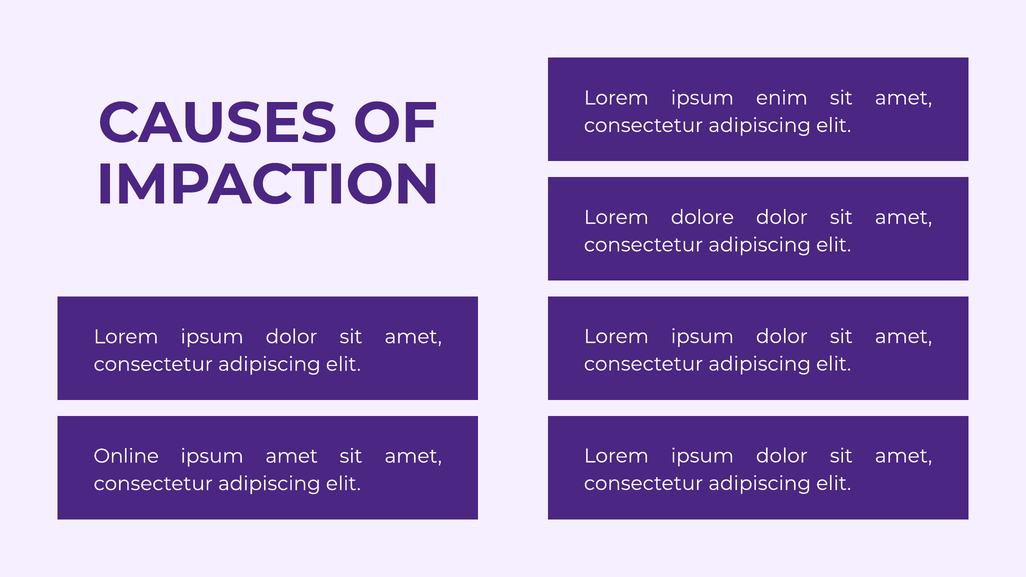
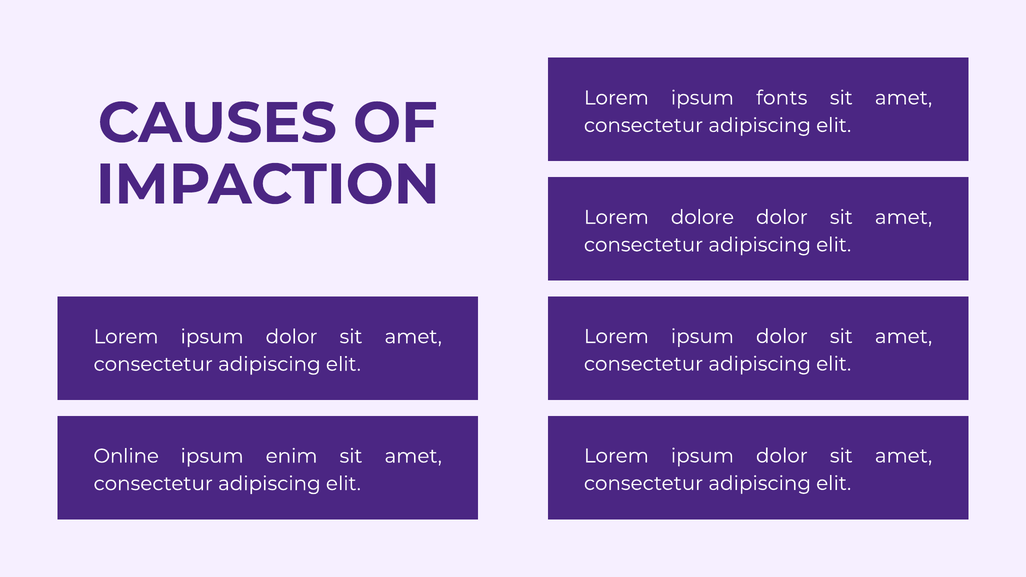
enim: enim -> fonts
ipsum amet: amet -> enim
